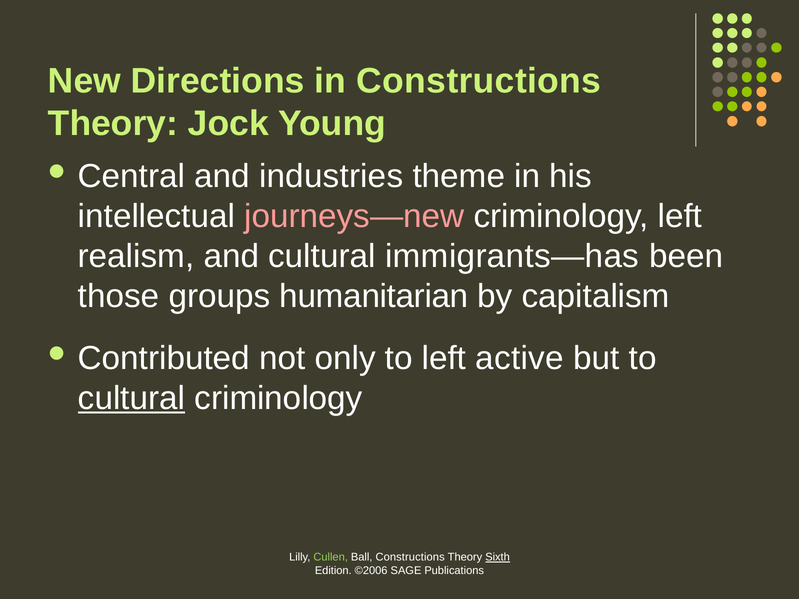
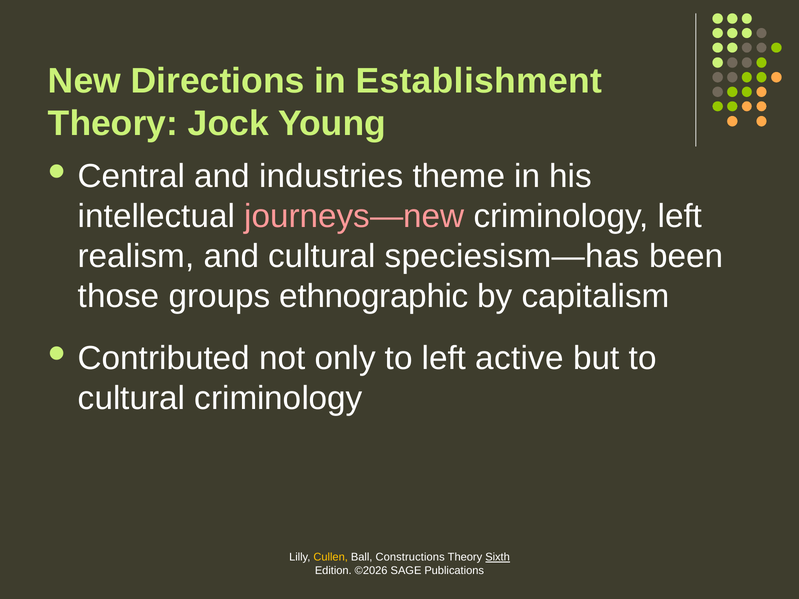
in Constructions: Constructions -> Establishment
immigrants—has: immigrants—has -> speciesism—has
humanitarian: humanitarian -> ethnographic
cultural at (132, 399) underline: present -> none
Cullen colour: light green -> yellow
©2006: ©2006 -> ©2026
